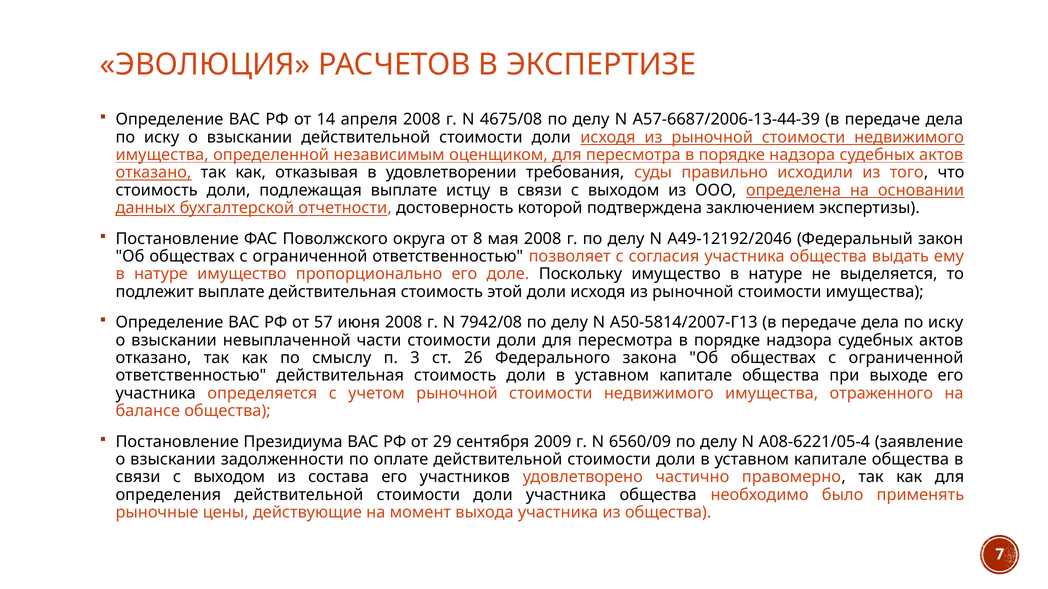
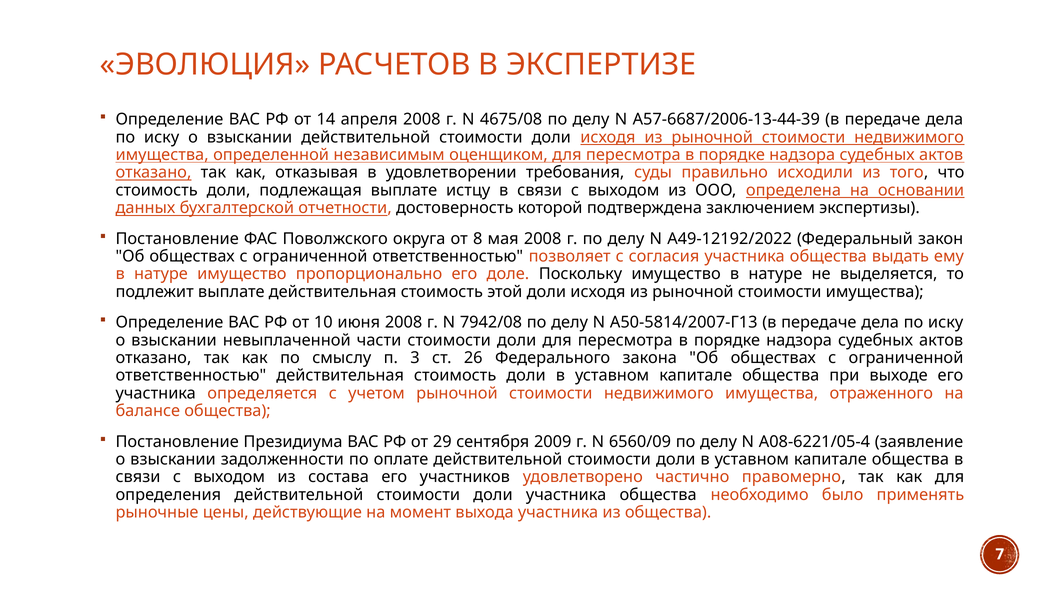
А49-12192/2046: А49-12192/2046 -> А49-12192/2022
57: 57 -> 10
